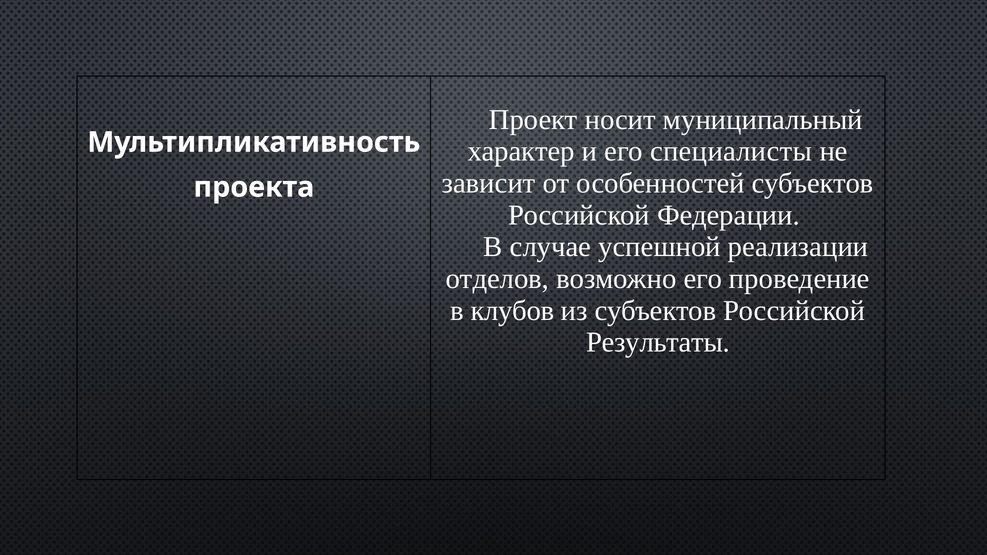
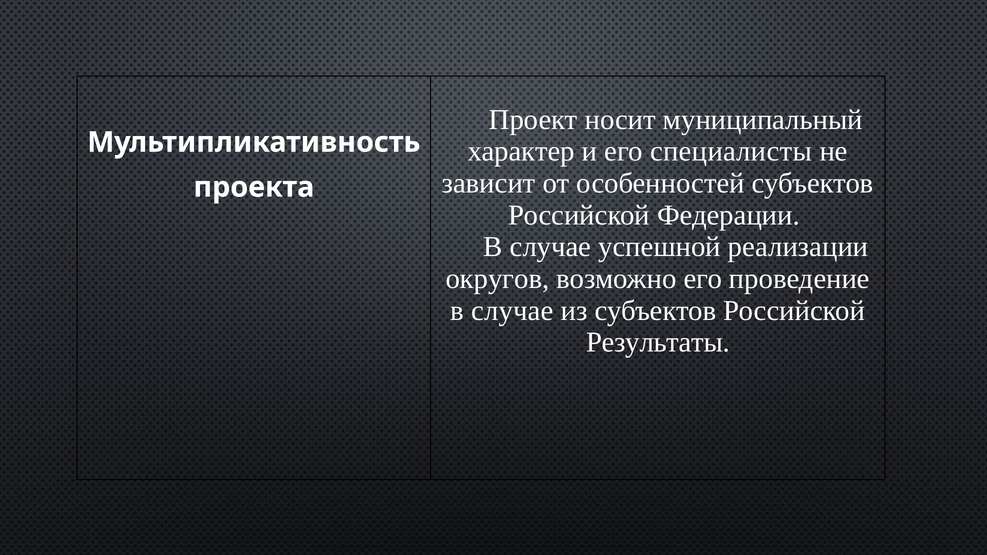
отделов: отделов -> округов
клубов at (513, 311): клубов -> случае
